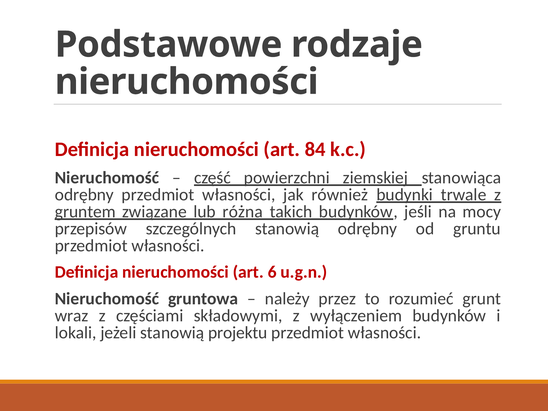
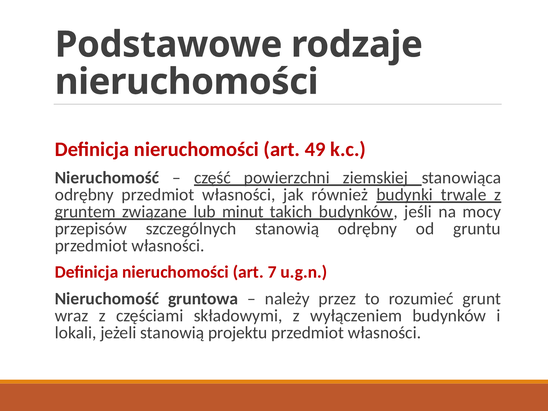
84: 84 -> 49
różna: różna -> minut
6: 6 -> 7
